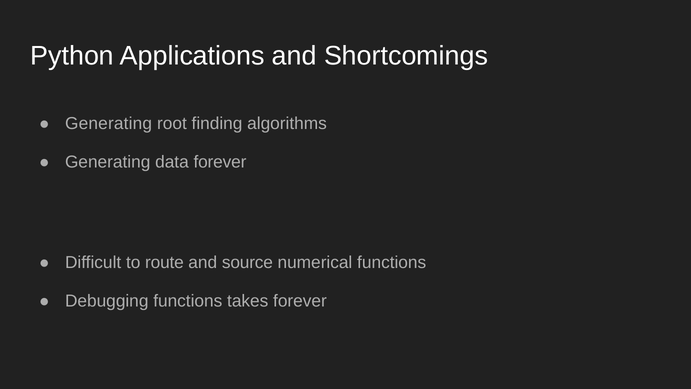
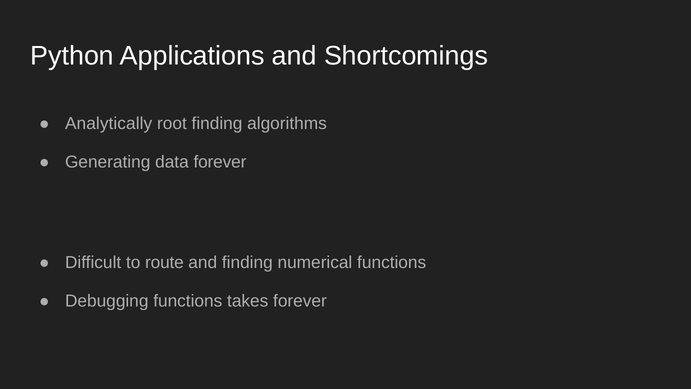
Generating at (109, 123): Generating -> Analytically
and source: source -> finding
